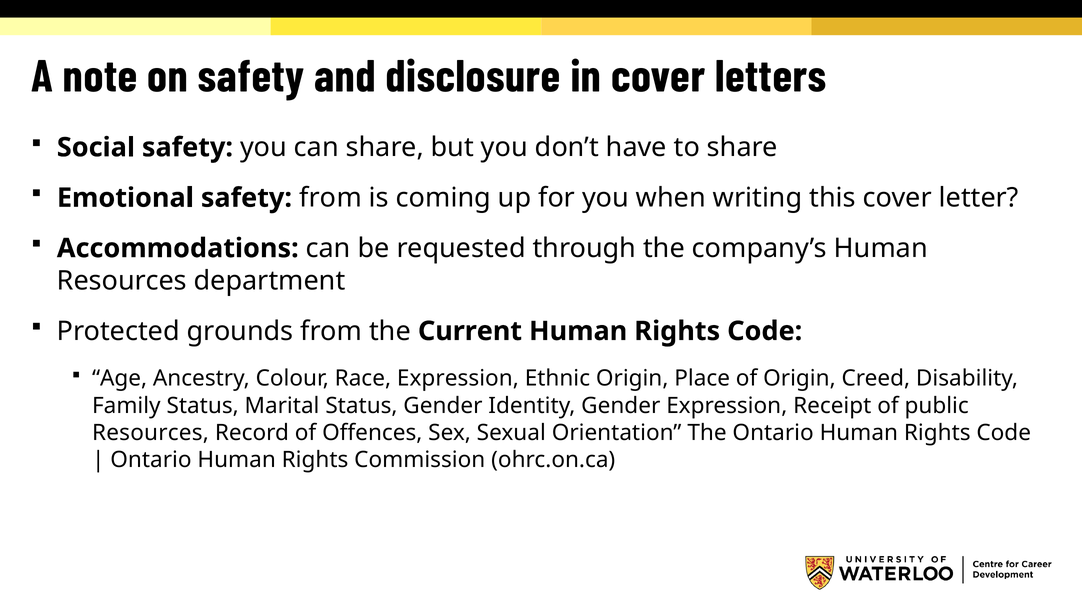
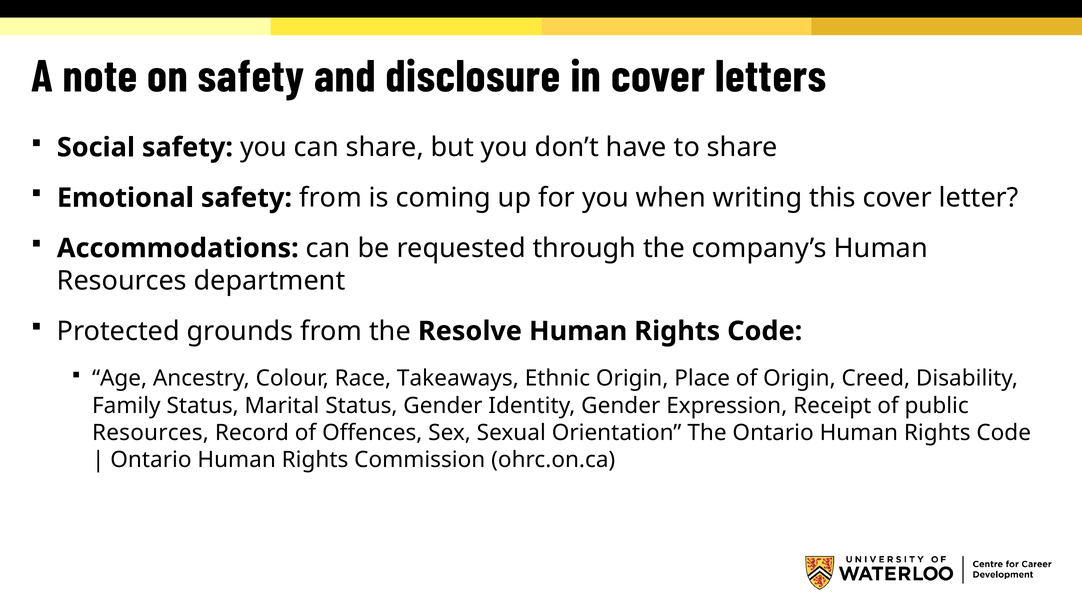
Current: Current -> Resolve
Race Expression: Expression -> Takeaways
